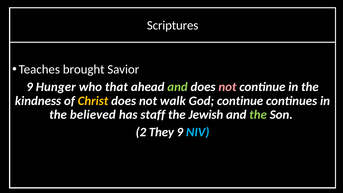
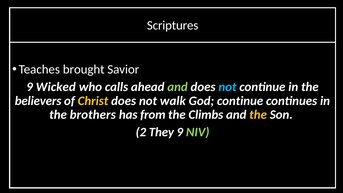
Hunger: Hunger -> Wicked
that: that -> calls
not at (227, 87) colour: pink -> light blue
kindness: kindness -> believers
believed: believed -> brothers
staff: staff -> from
Jewish: Jewish -> Climbs
the at (258, 115) colour: light green -> yellow
NIV colour: light blue -> light green
